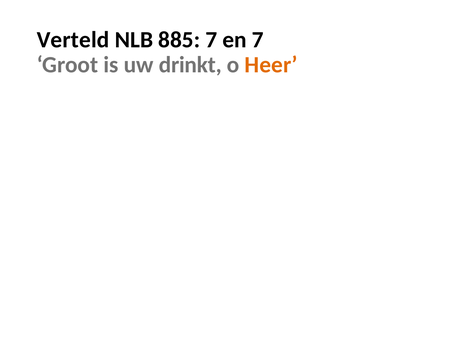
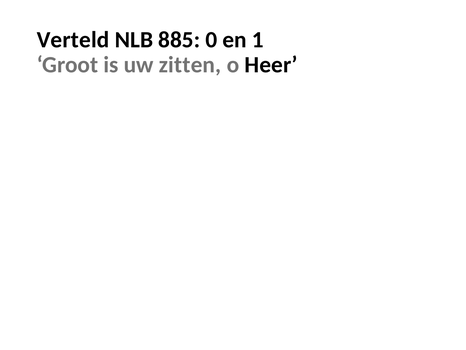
885 7: 7 -> 0
en 7: 7 -> 1
drinkt: drinkt -> zitten
Heer colour: orange -> black
